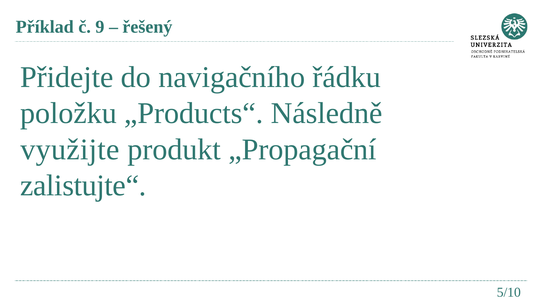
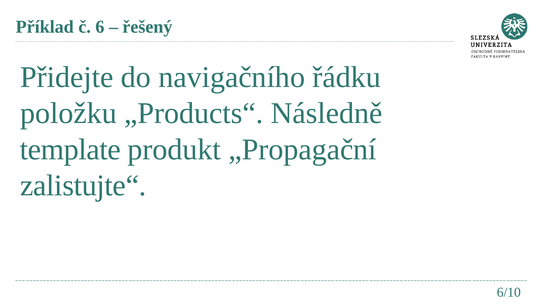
9: 9 -> 6
využijte: využijte -> template
5/10: 5/10 -> 6/10
